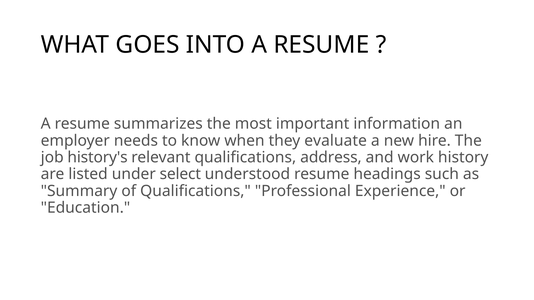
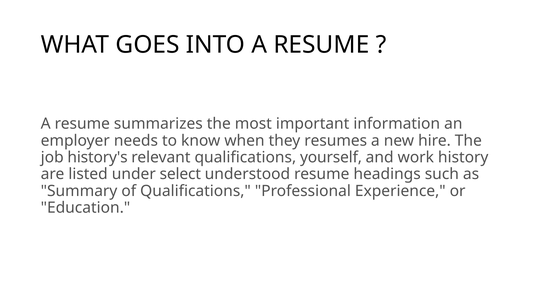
evaluate: evaluate -> resumes
address: address -> yourself
